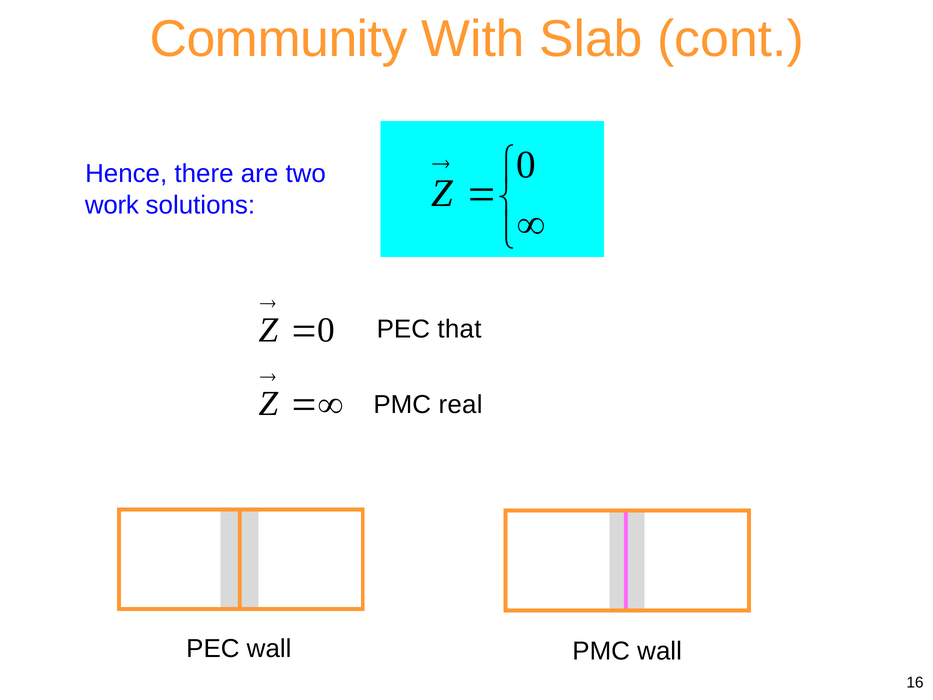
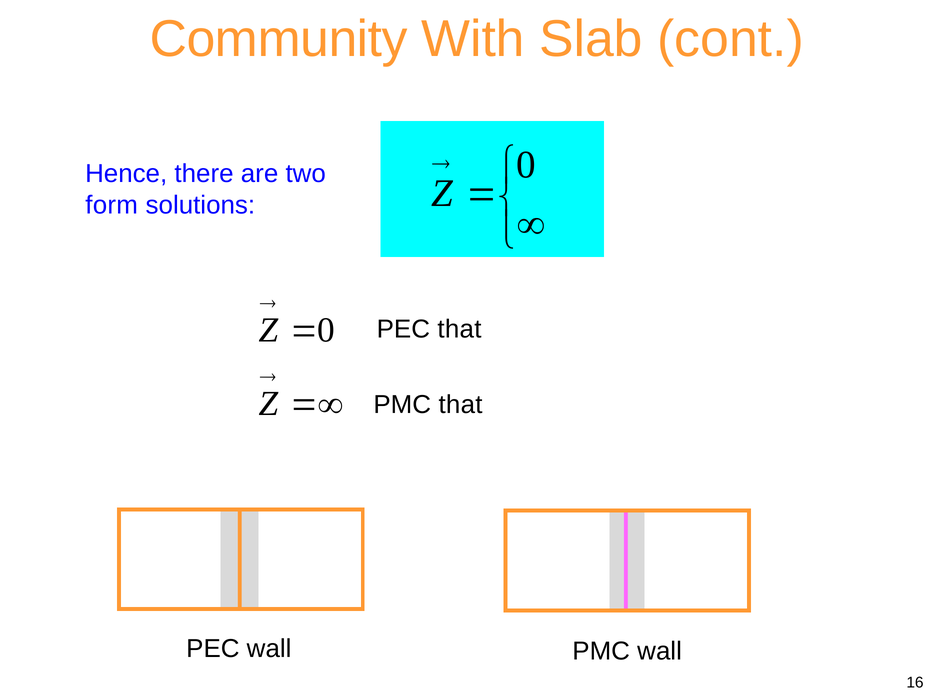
work: work -> form
PMC real: real -> that
